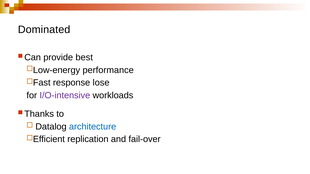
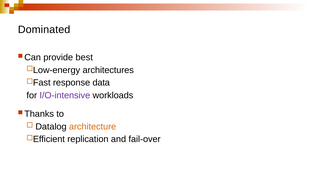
performance: performance -> architectures
lose: lose -> data
architecture colour: blue -> orange
